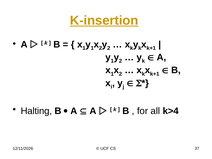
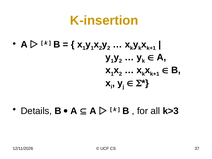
K-insertion underline: present -> none
Halting: Halting -> Details
k>4: k>4 -> k>3
